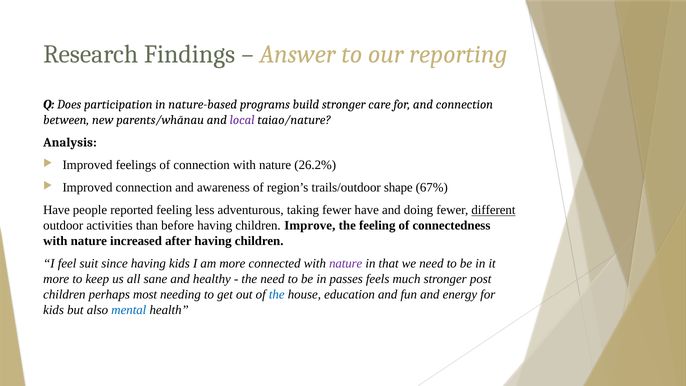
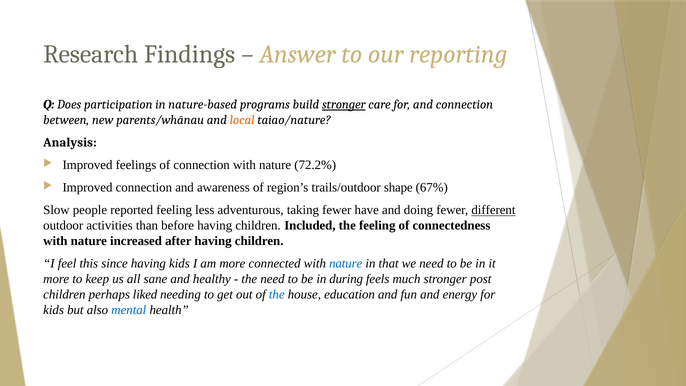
stronger at (344, 104) underline: none -> present
local colour: purple -> orange
26.2%: 26.2% -> 72.2%
Have at (56, 210): Have -> Slow
Improve: Improve -> Included
suit: suit -> this
nature at (346, 264) colour: purple -> blue
passes: passes -> during
most: most -> liked
